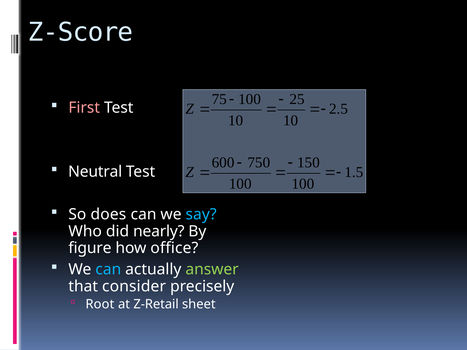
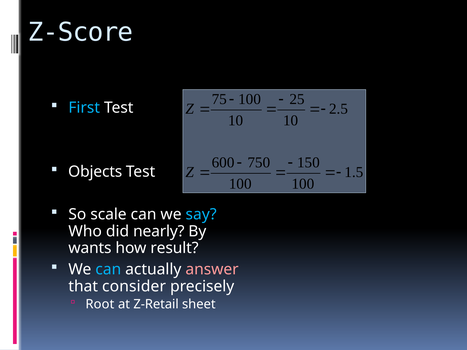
First colour: pink -> light blue
Neutral: Neutral -> Objects
does: does -> scale
figure: figure -> wants
office: office -> result
answer colour: light green -> pink
